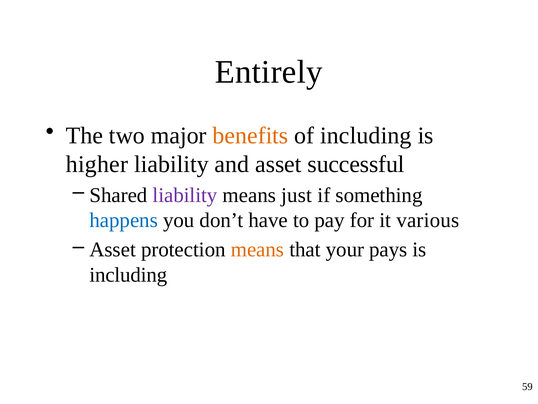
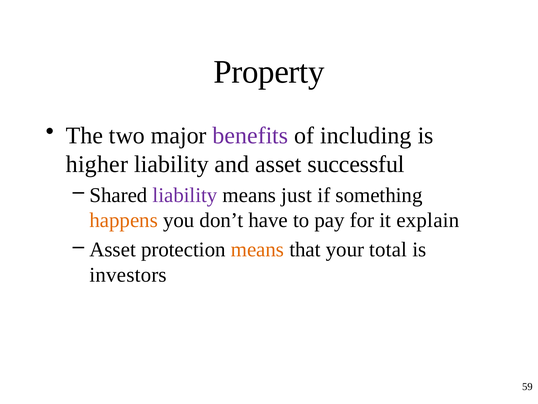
Entirely: Entirely -> Property
benefits colour: orange -> purple
happens colour: blue -> orange
various: various -> explain
pays: pays -> total
including at (128, 274): including -> investors
